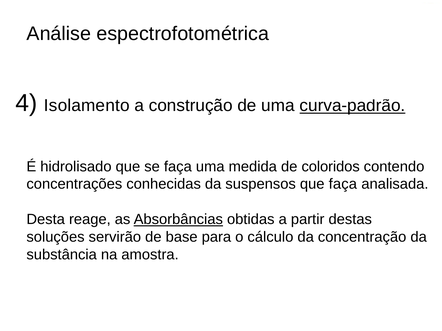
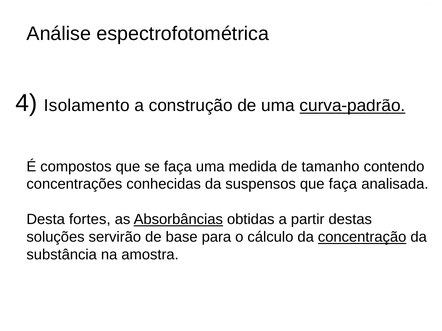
hidrolisado: hidrolisado -> compostos
coloridos: coloridos -> tamanho
reage: reage -> fortes
concentração underline: none -> present
